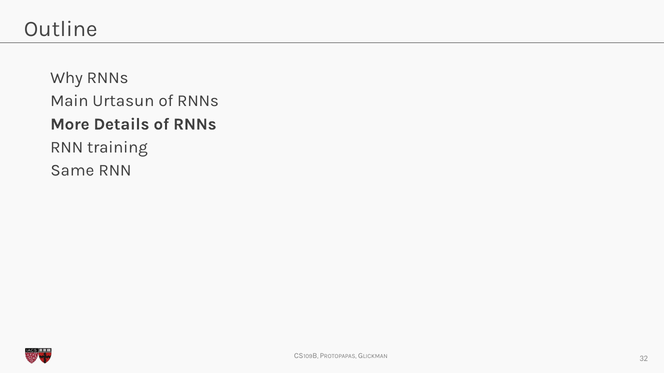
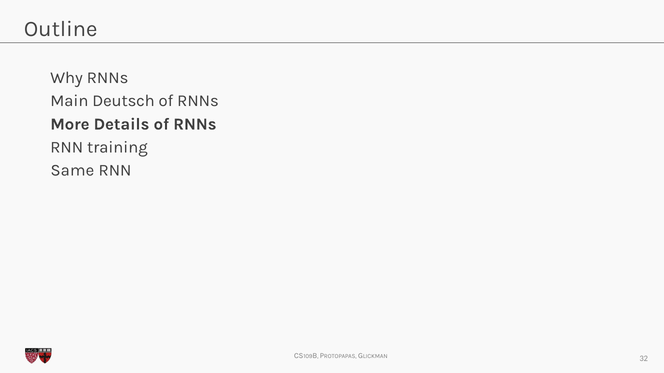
Urtasun: Urtasun -> Deutsch
